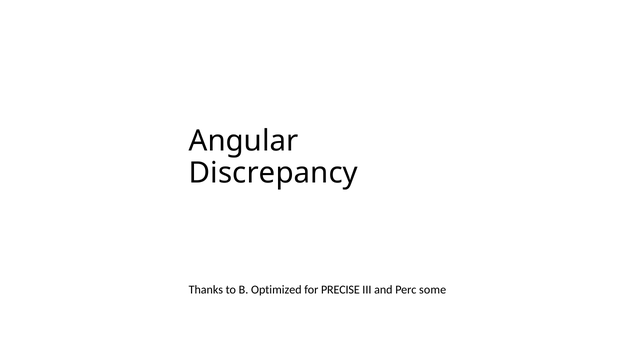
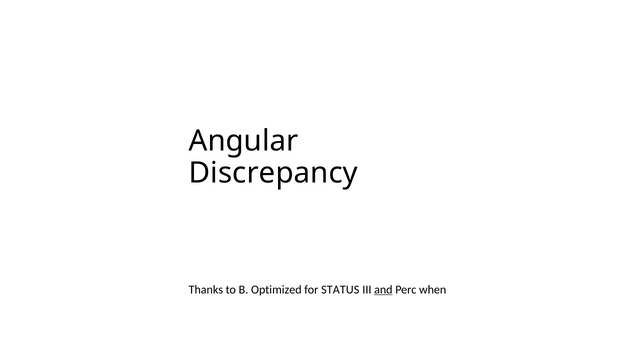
PRECISE: PRECISE -> STATUS
and underline: none -> present
some: some -> when
